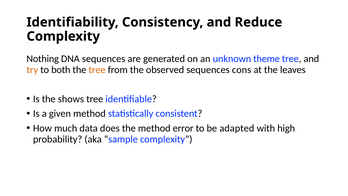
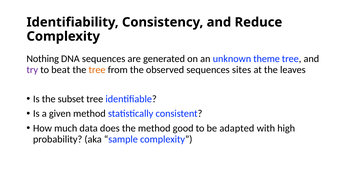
try colour: orange -> purple
both: both -> beat
cons: cons -> sites
shows: shows -> subset
error: error -> good
